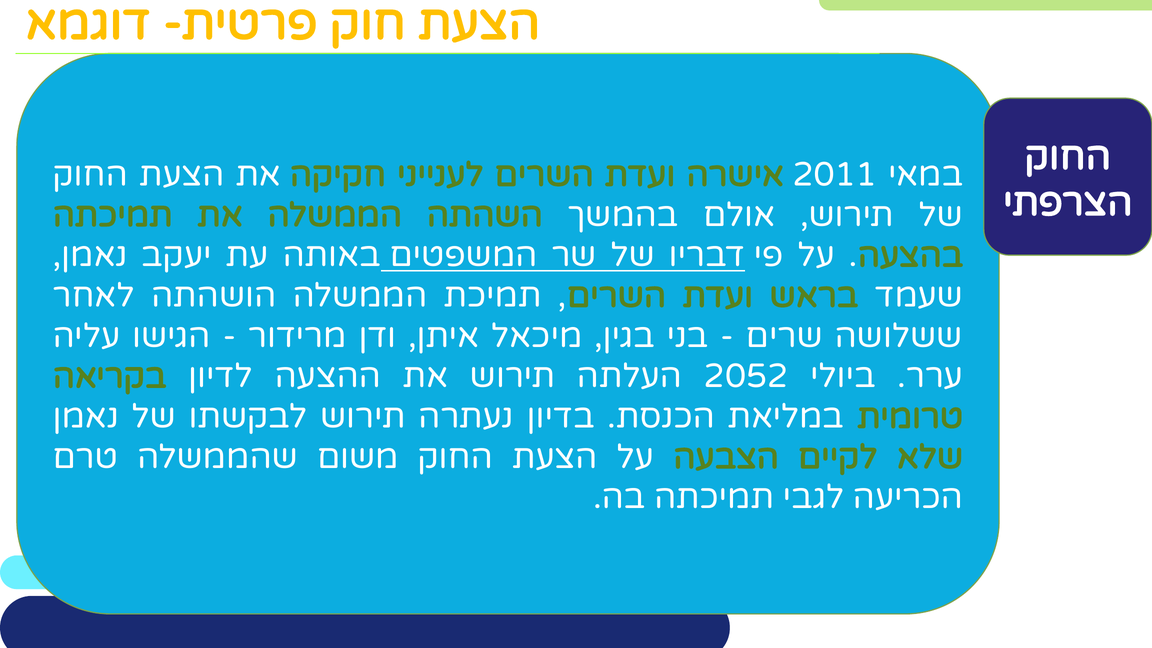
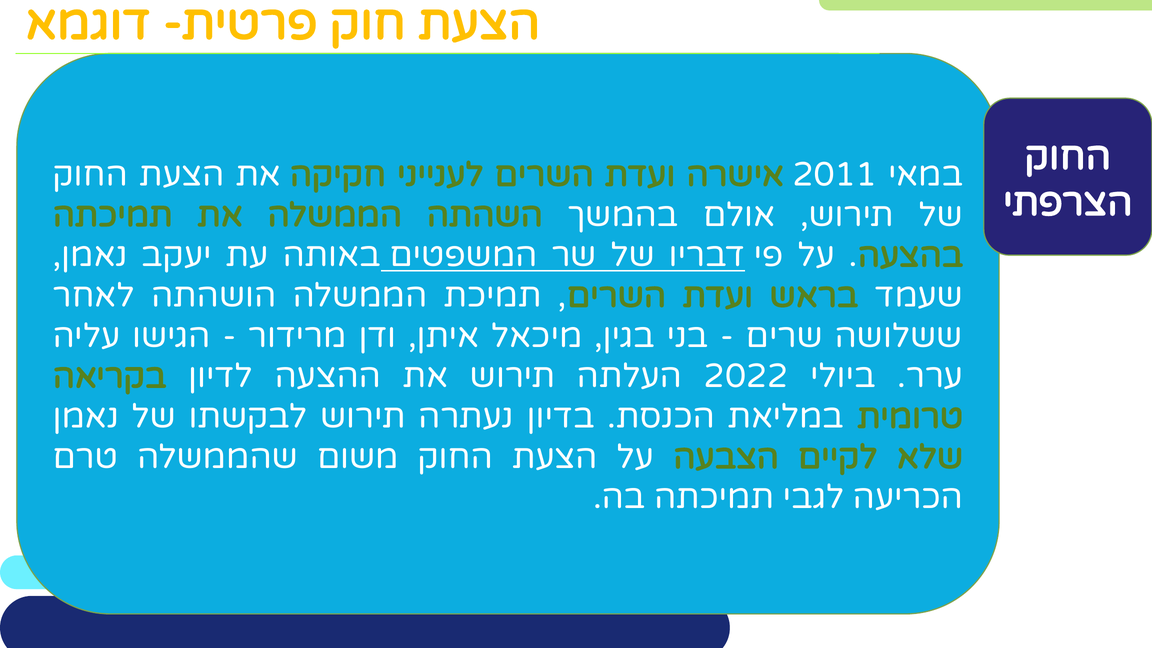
2052: 2052 -> 2022
